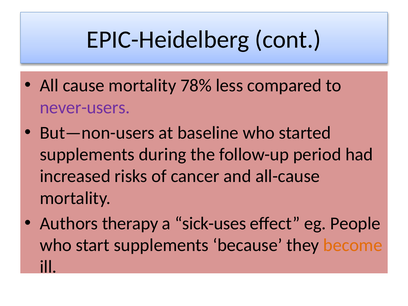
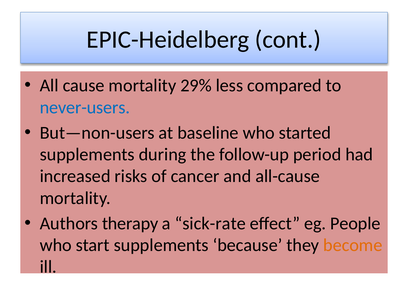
78%: 78% -> 29%
never-users colour: purple -> blue
sick-uses: sick-uses -> sick-rate
